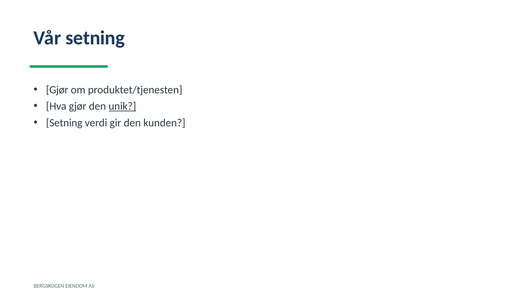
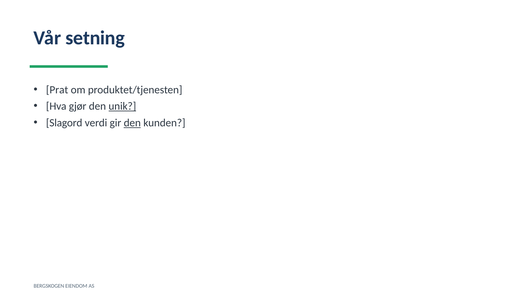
Gjør at (57, 90): Gjør -> Prat
Setning at (64, 123): Setning -> Slagord
den at (132, 123) underline: none -> present
